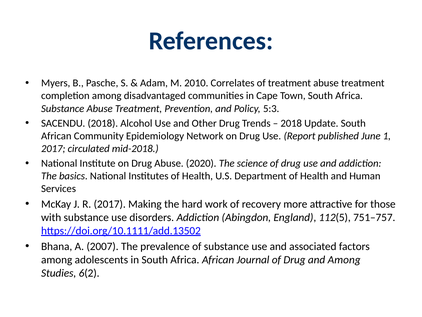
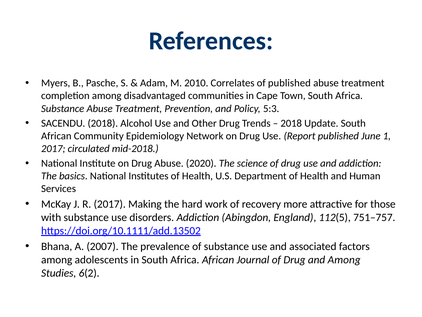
of treatment: treatment -> published
